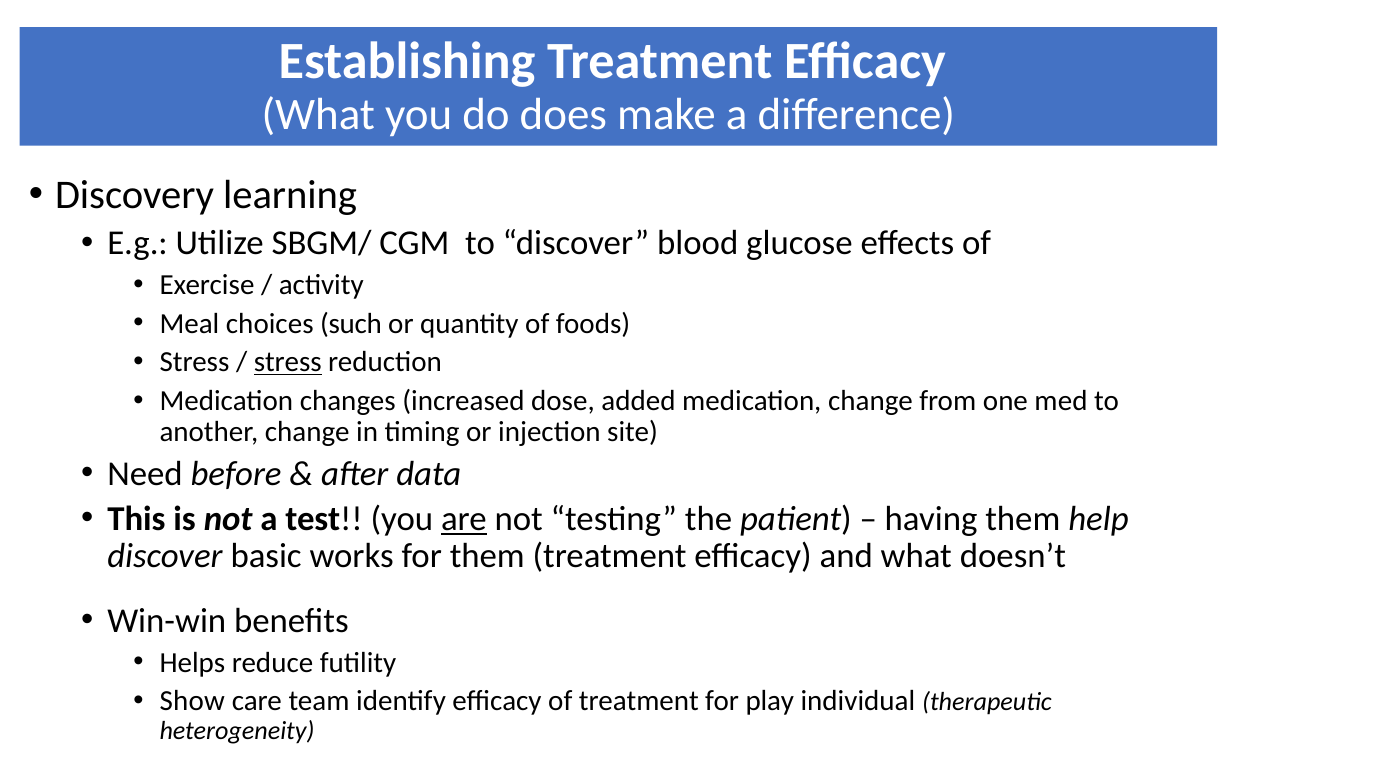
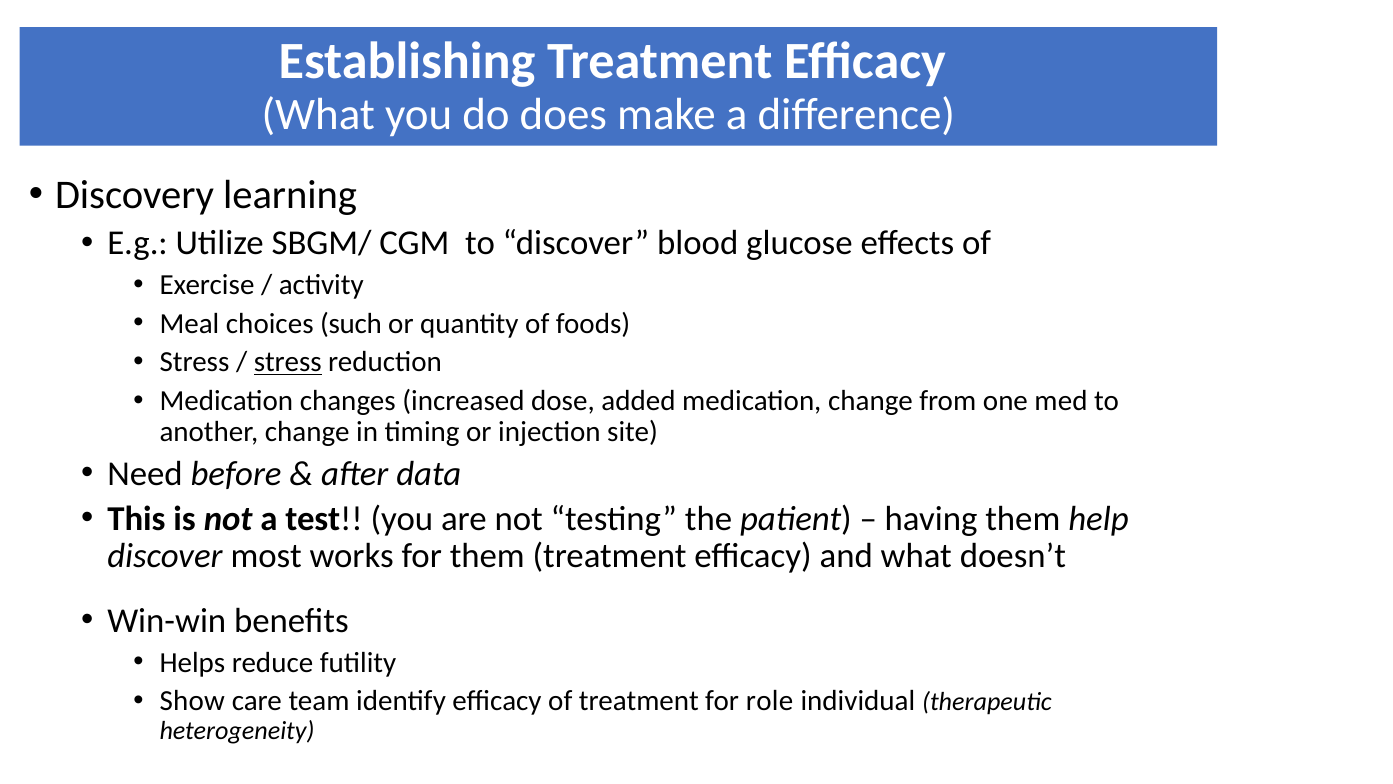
are underline: present -> none
basic: basic -> most
play: play -> role
